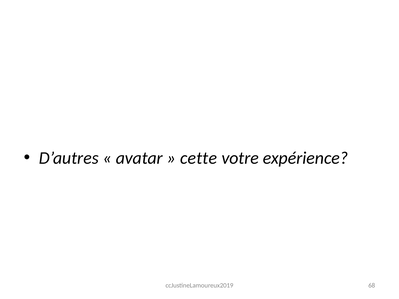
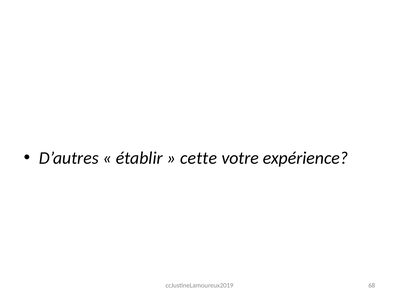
avatar: avatar -> établir
